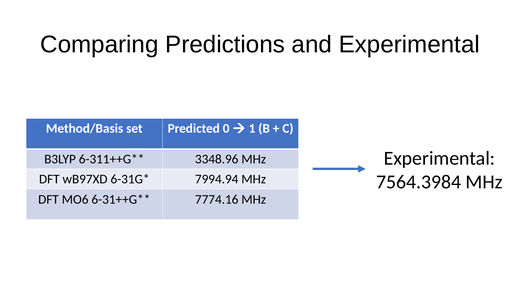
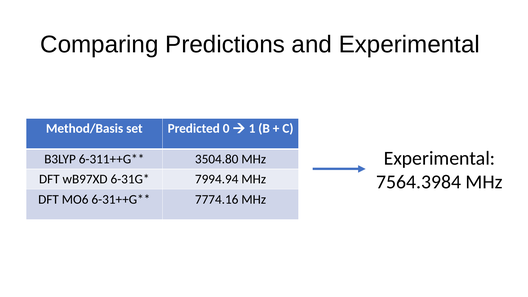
3348.96: 3348.96 -> 3504.80
